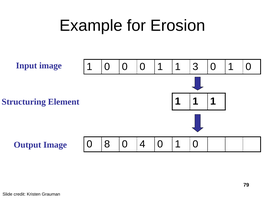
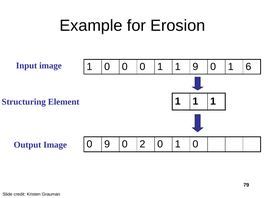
1 3: 3 -> 9
0 at (248, 67): 0 -> 6
0 8: 8 -> 9
4: 4 -> 2
